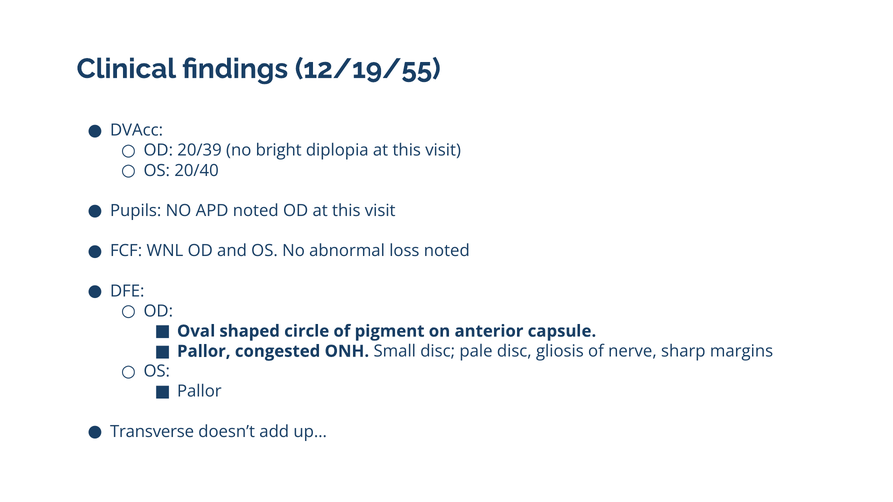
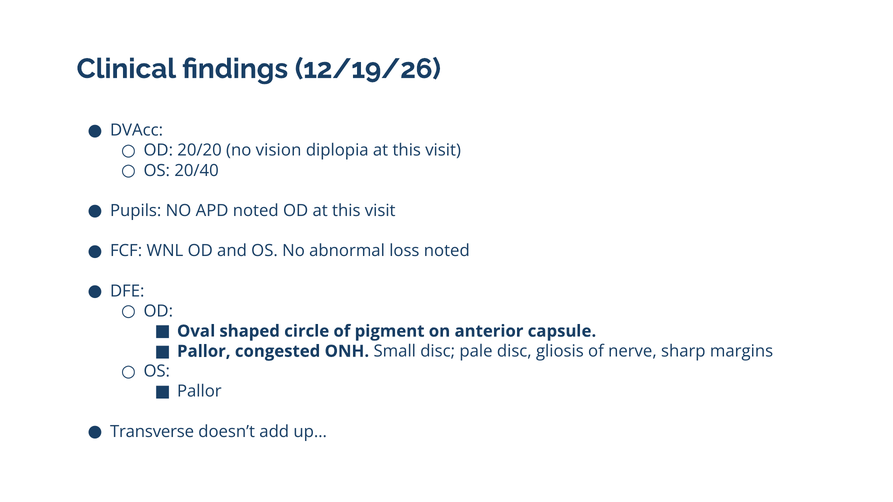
12/19/55: 12/19/55 -> 12/19/26
20/39: 20/39 -> 20/20
bright: bright -> vision
